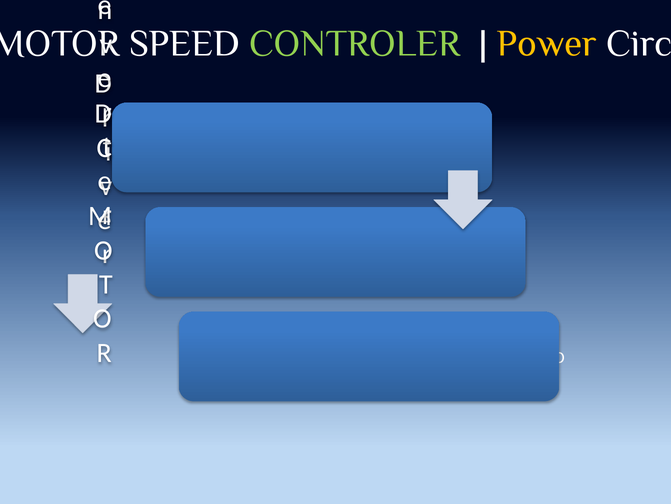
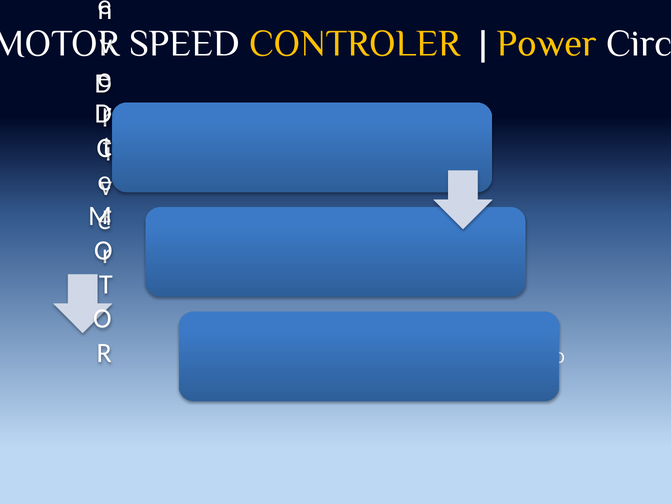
CONTROLER colour: light green -> yellow
